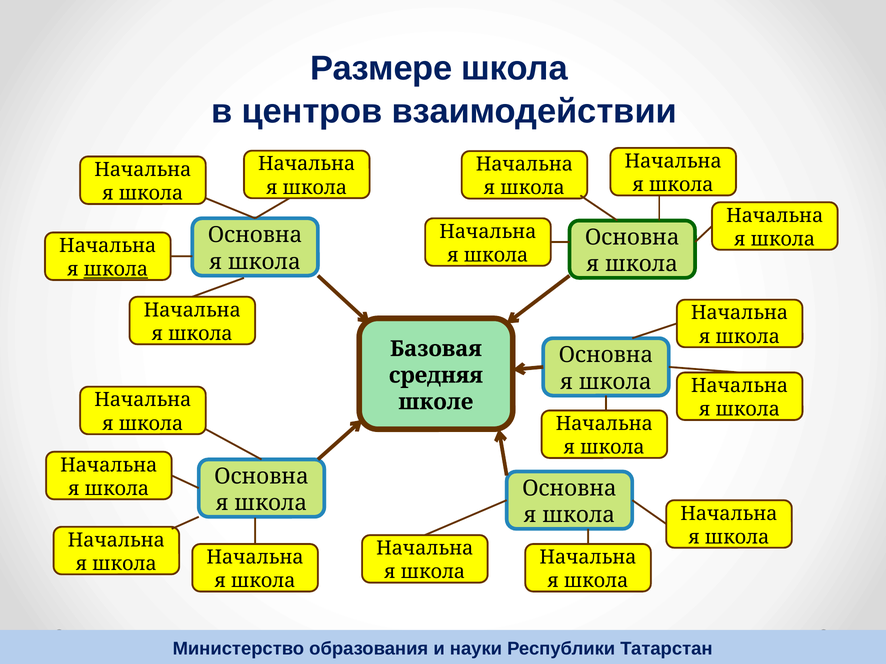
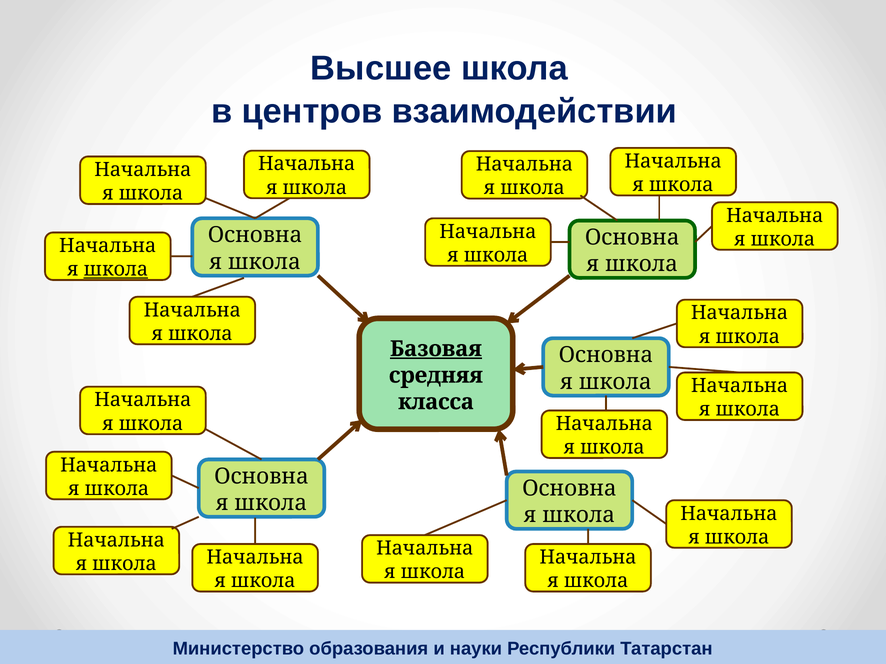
Размере: Размере -> Высшее
Базовая underline: none -> present
школе: школе -> класса
